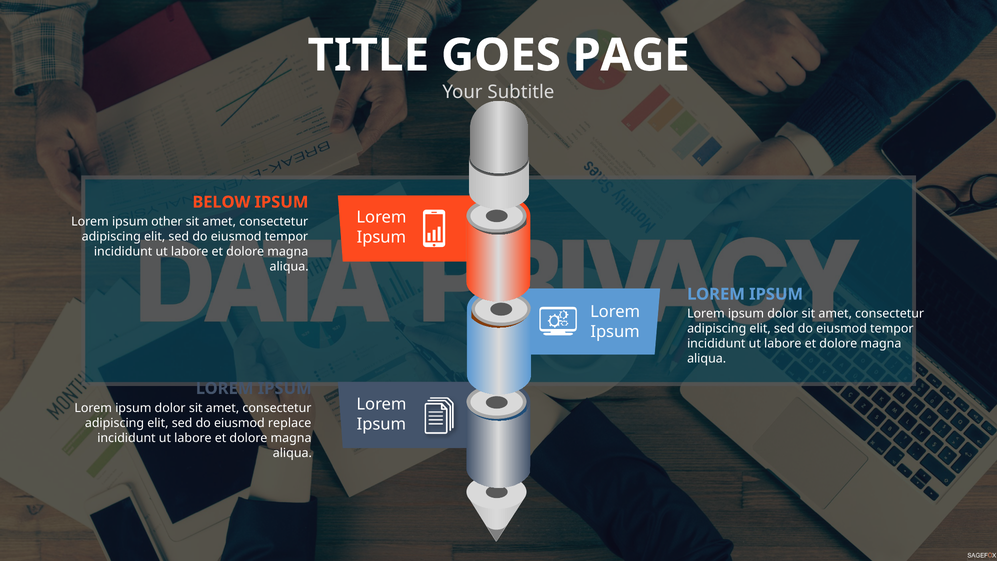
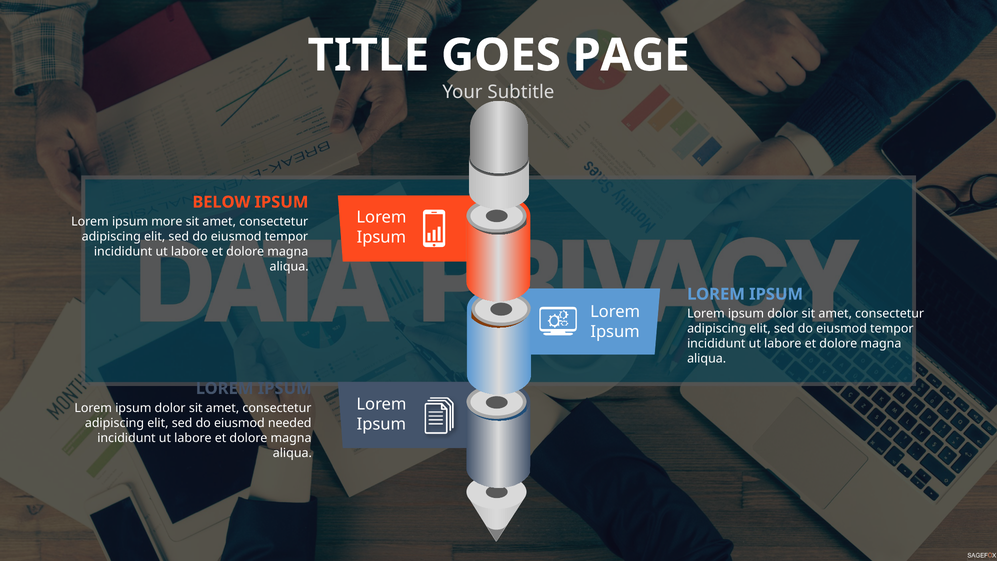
other: other -> more
replace: replace -> needed
